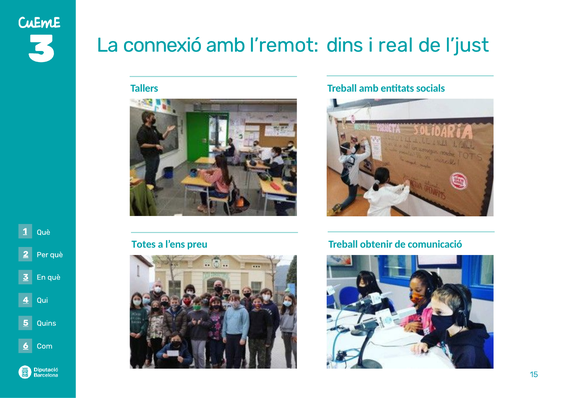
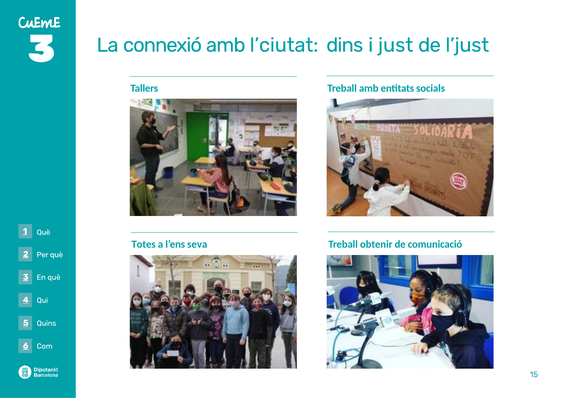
l’remot: l’remot -> l’ciutat
real: real -> just
preu: preu -> seva
